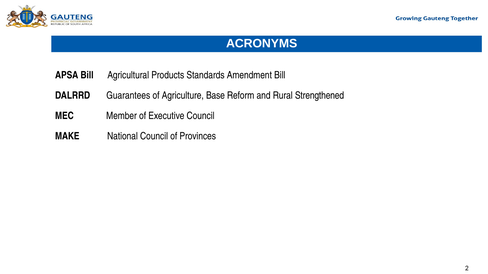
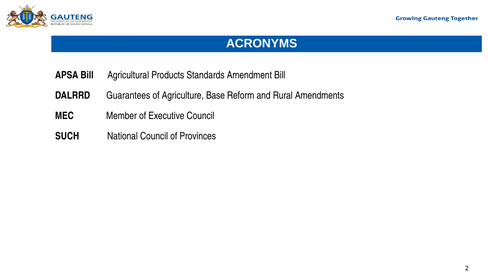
Strengthened: Strengthened -> Amendments
MAKE: MAKE -> SUCH
